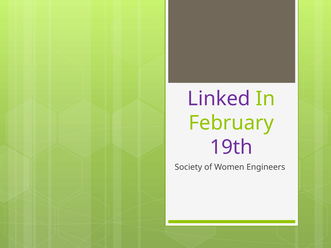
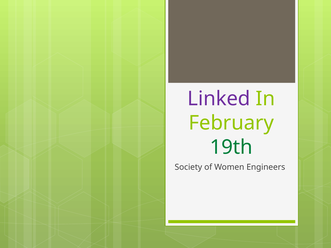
19th colour: purple -> green
